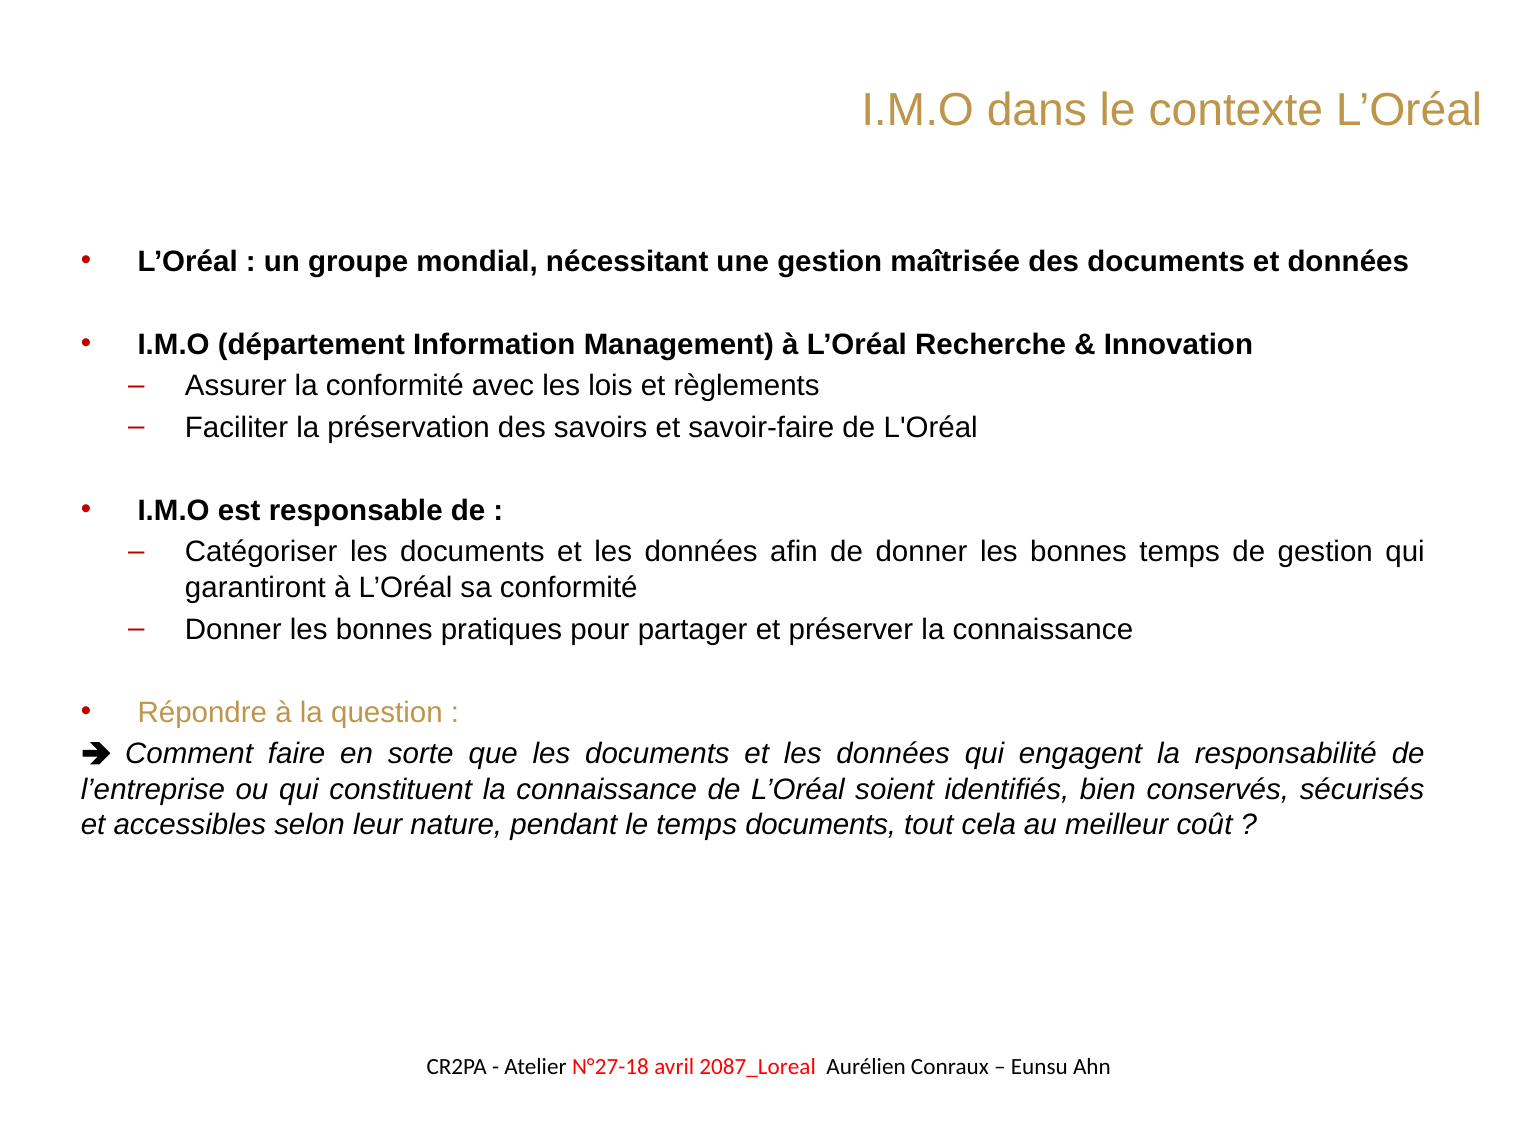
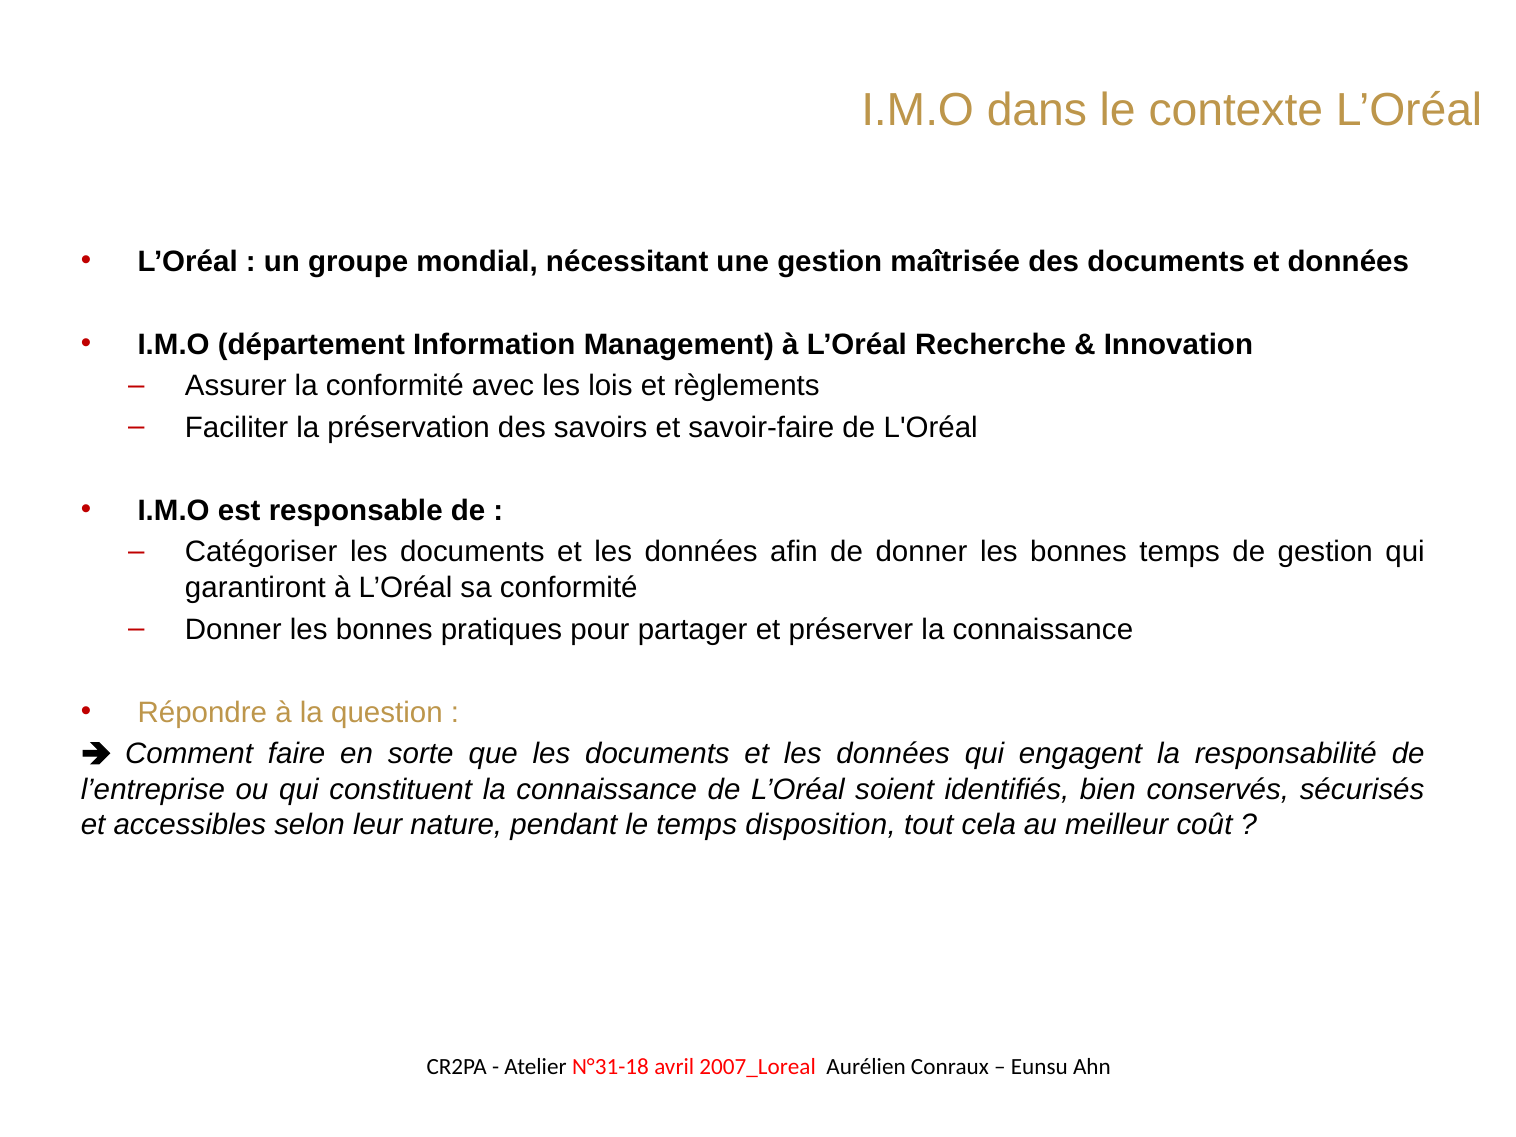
temps documents: documents -> disposition
N°27-18: N°27-18 -> N°31-18
2087_Loreal: 2087_Loreal -> 2007_Loreal
